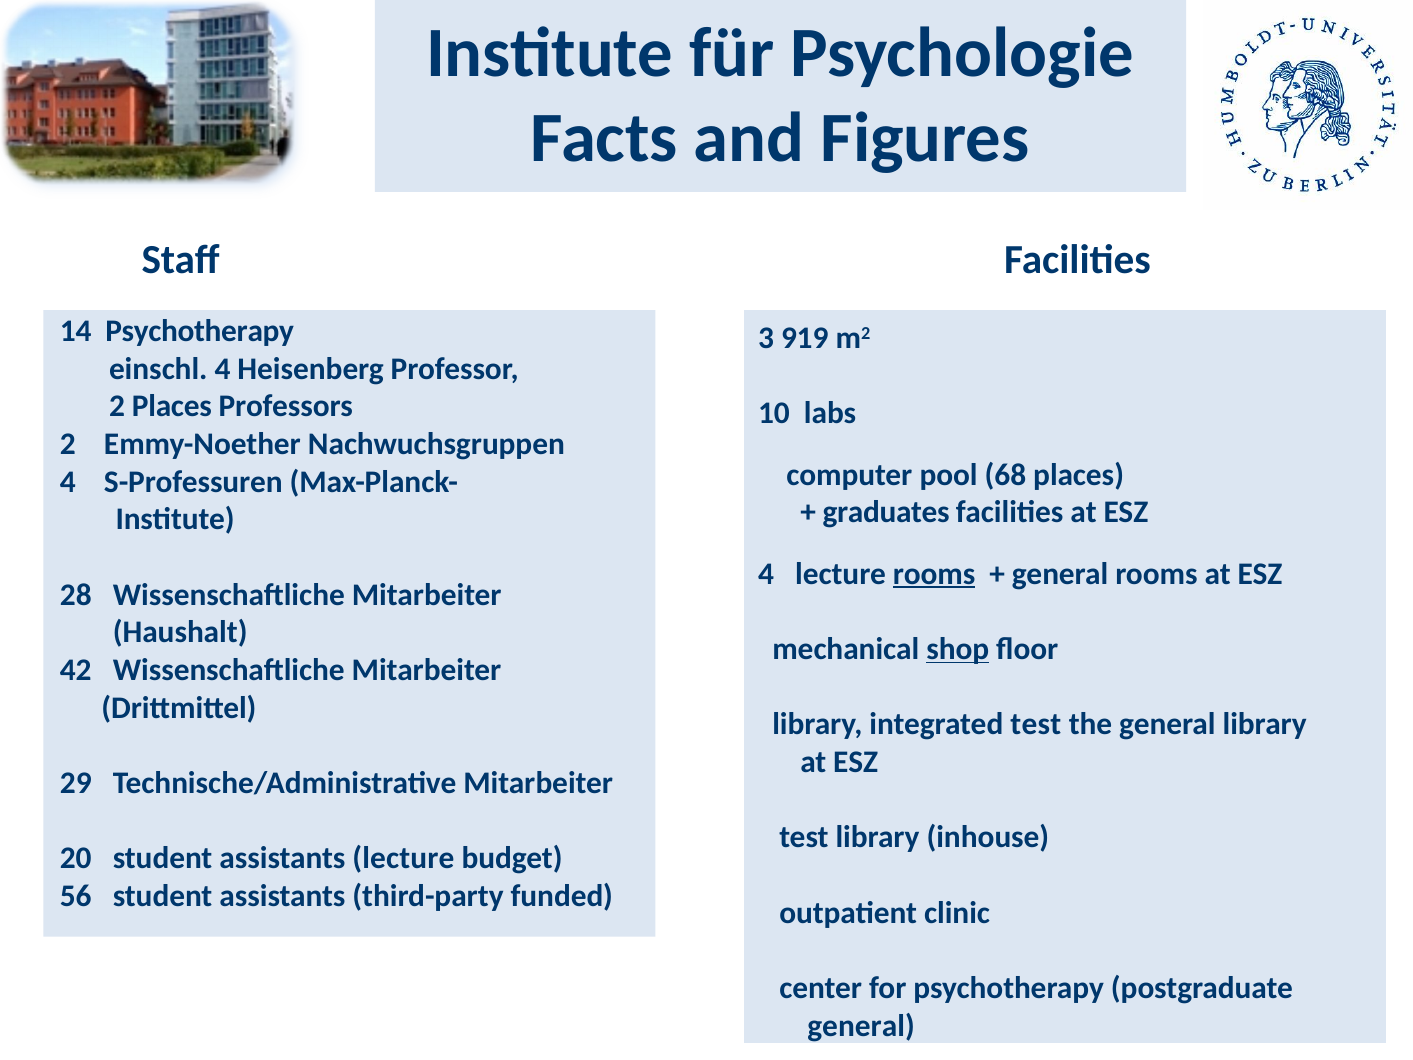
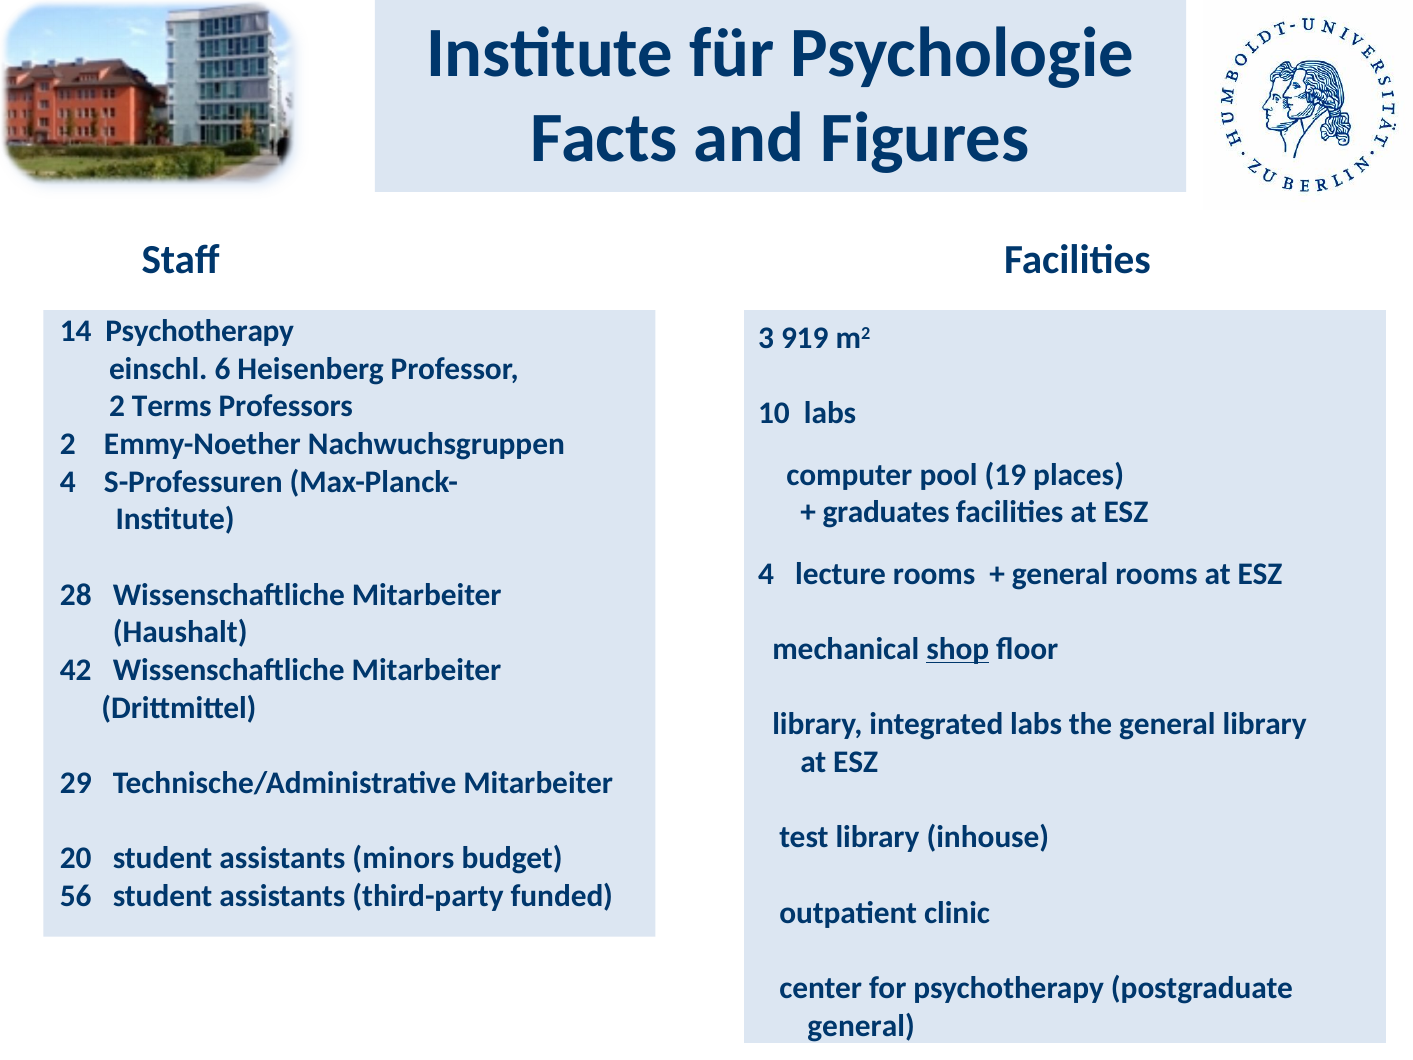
einschl 4: 4 -> 6
2 Places: Places -> Terms
68: 68 -> 19
rooms at (934, 574) underline: present -> none
integrated test: test -> labs
assistants lecture: lecture -> minors
